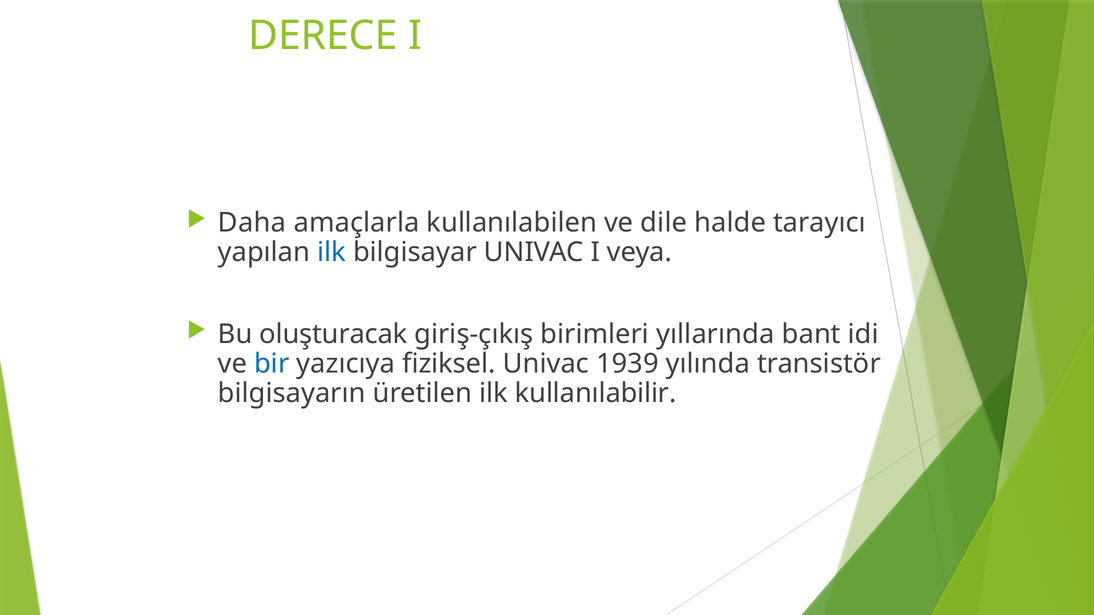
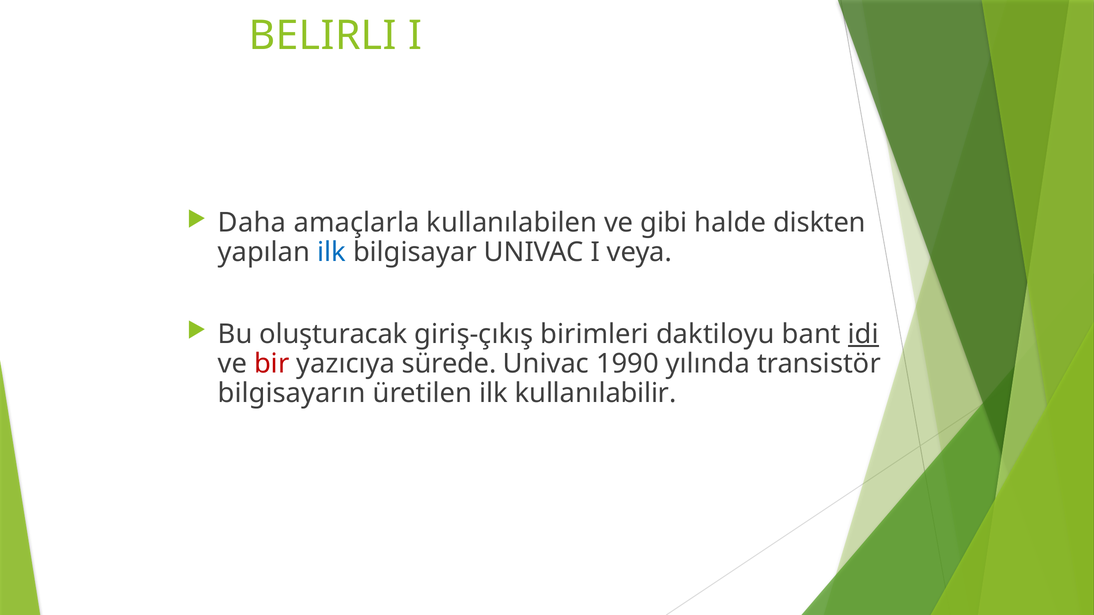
DERECE: DERECE -> BELIRLI
dile: dile -> gibi
tarayıcı: tarayıcı -> diskten
yıllarında: yıllarında -> daktiloyu
idi underline: none -> present
bir colour: blue -> red
fiziksel: fiziksel -> sürede
1939: 1939 -> 1990
